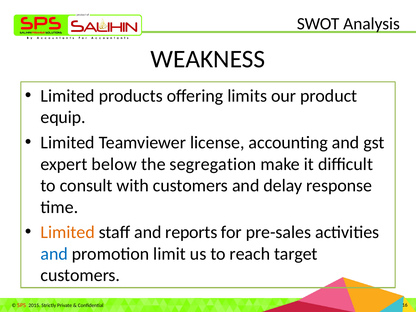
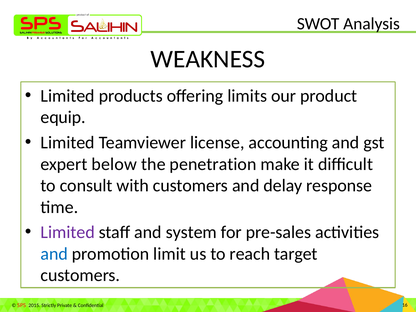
segregation: segregation -> penetration
Limited at (68, 232) colour: orange -> purple
reports: reports -> system
